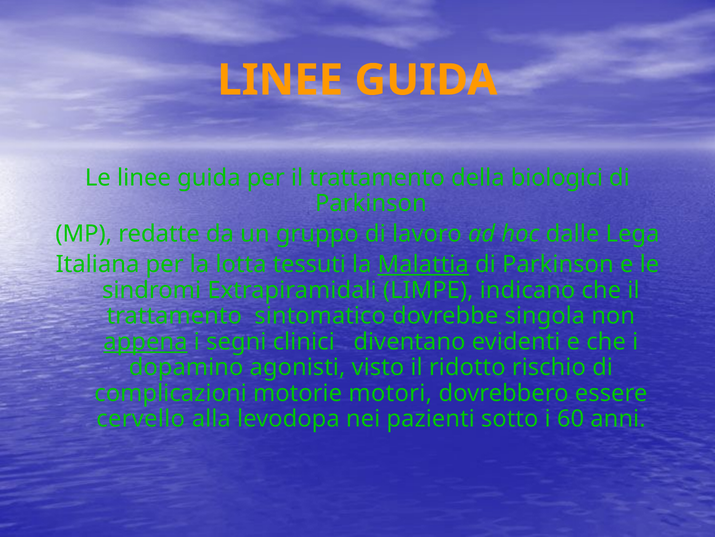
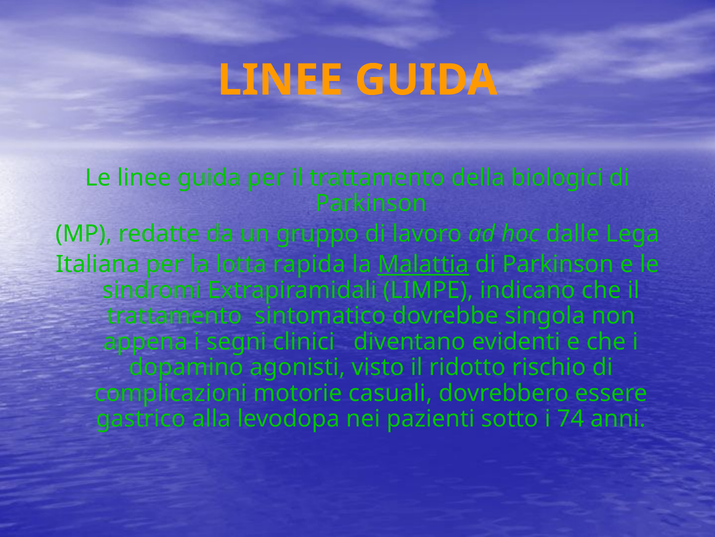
tessuti: tessuti -> rapida
appena underline: present -> none
motori: motori -> casuali
cervello: cervello -> gastrico
60: 60 -> 74
